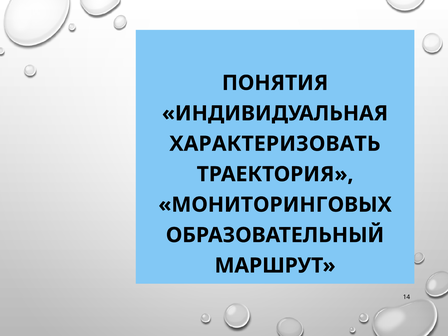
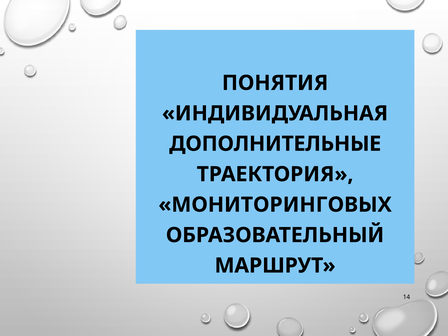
ХАРАКТЕРИЗОВАТЬ: ХАРАКТЕРИЗОВАТЬ -> ДОПОЛНИТЕЛЬНЫЕ
